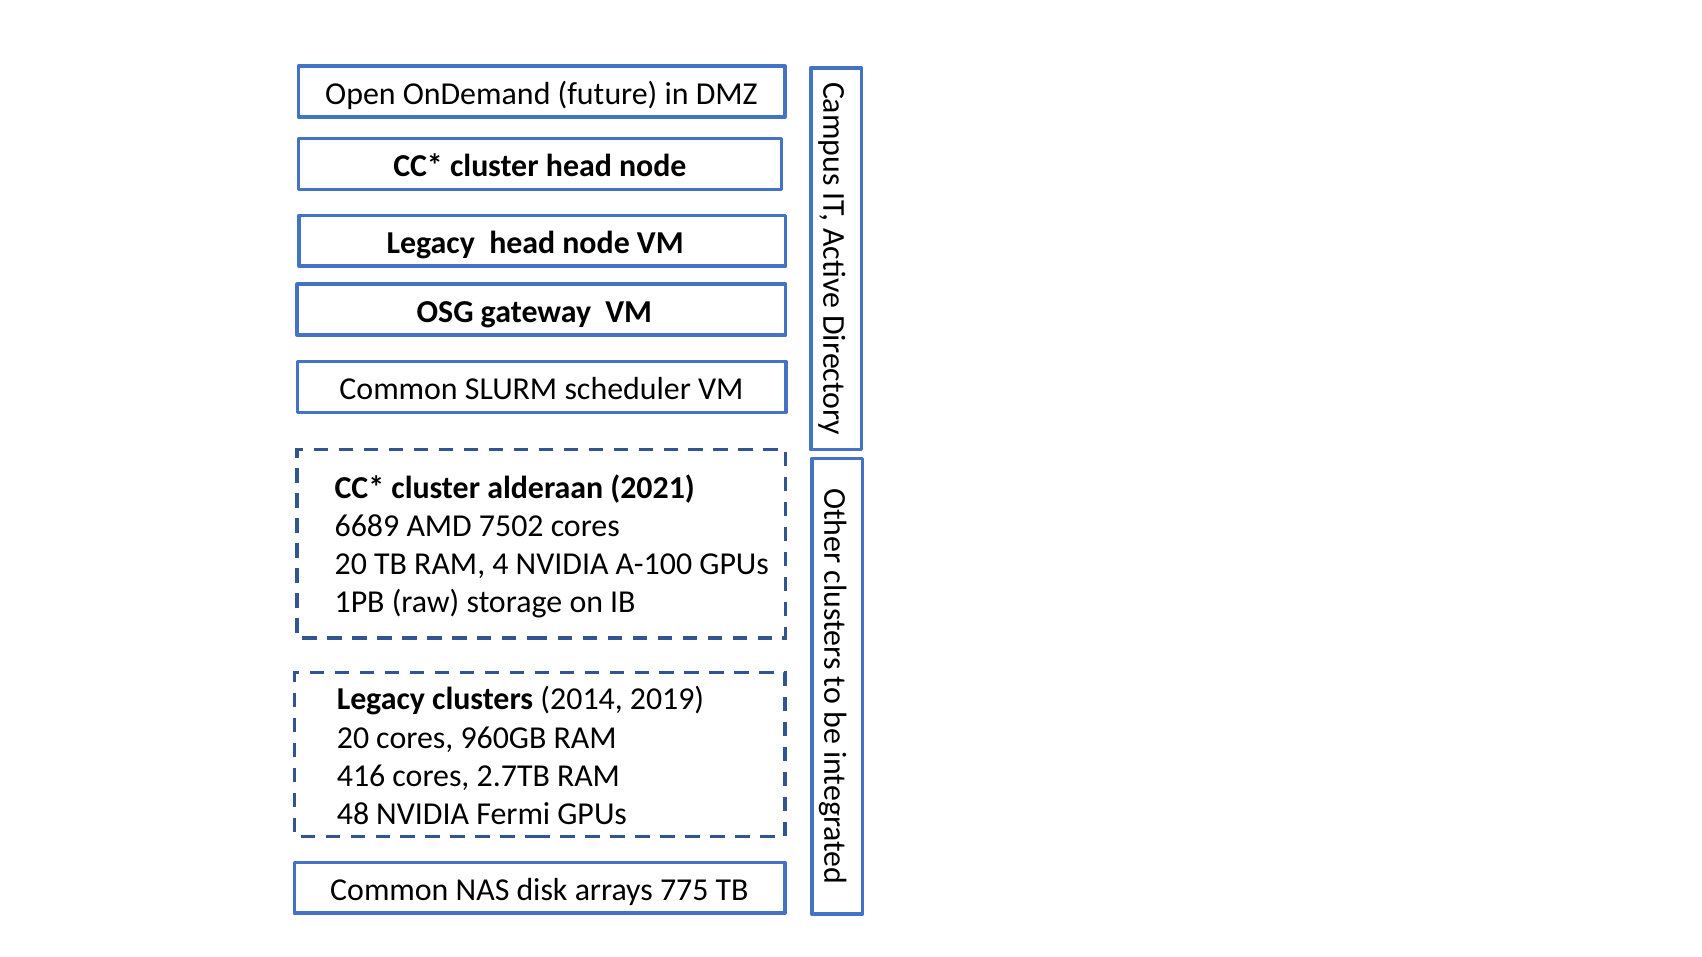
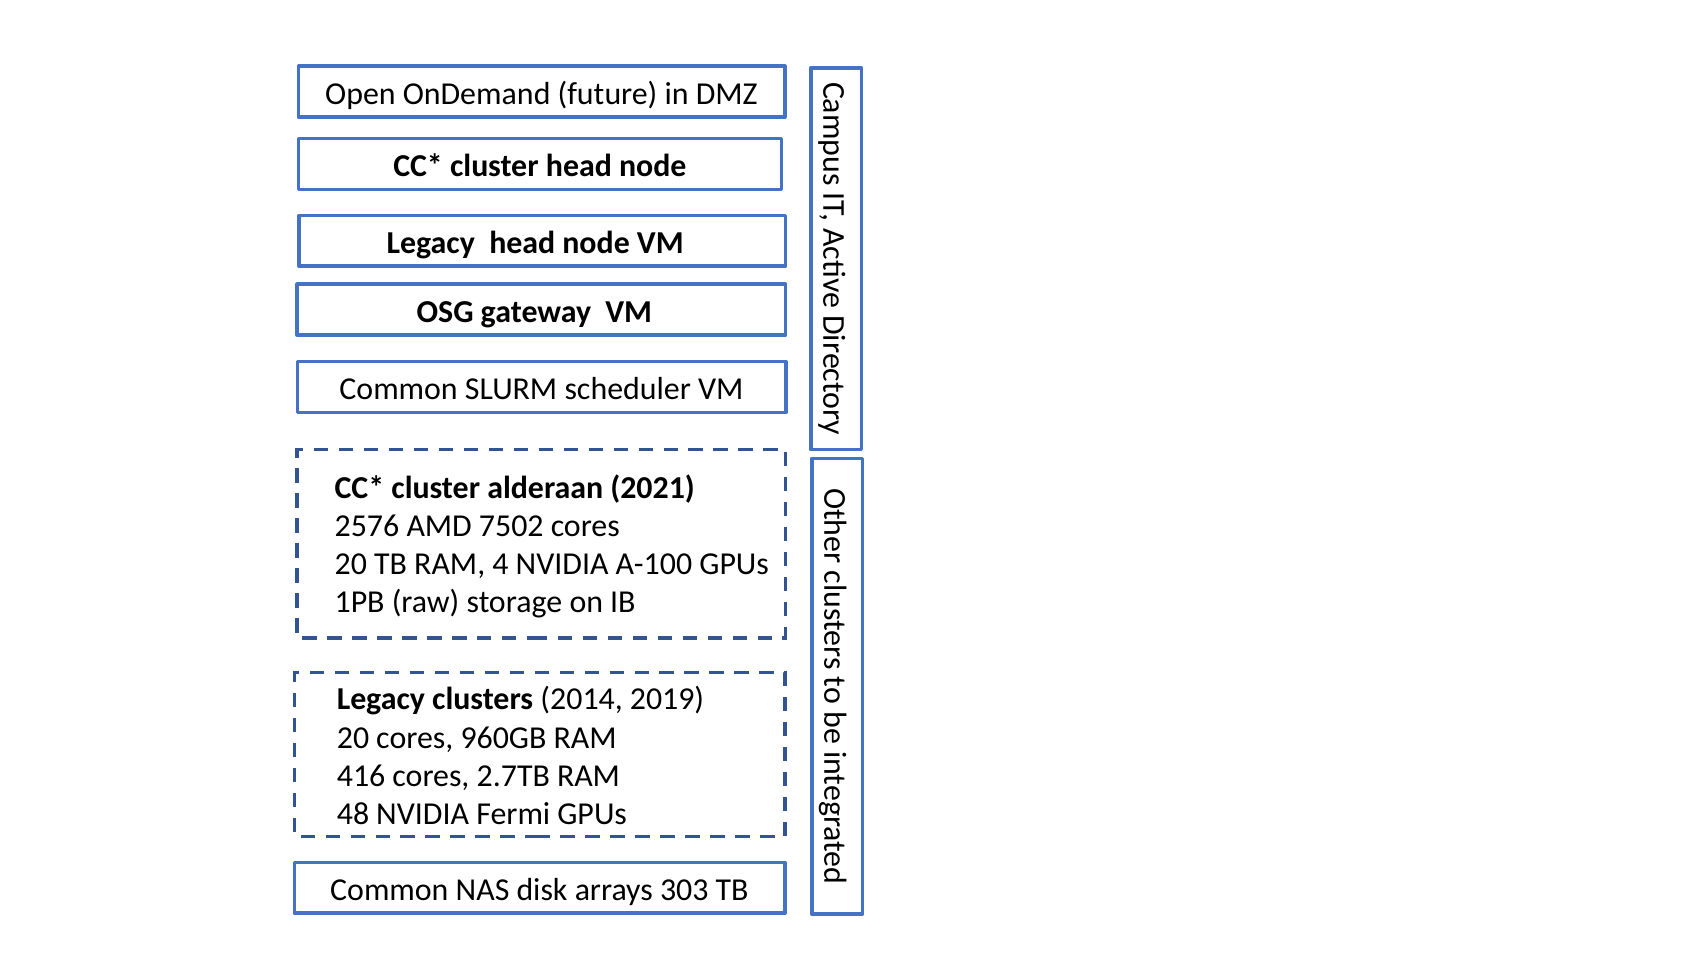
6689: 6689 -> 2576
775: 775 -> 303
